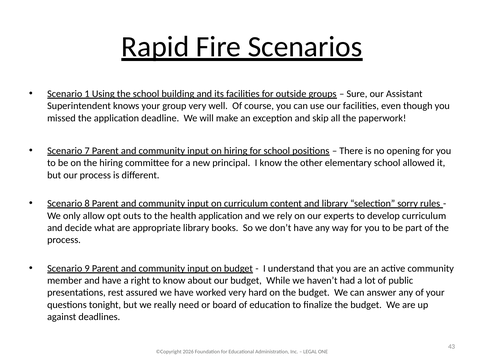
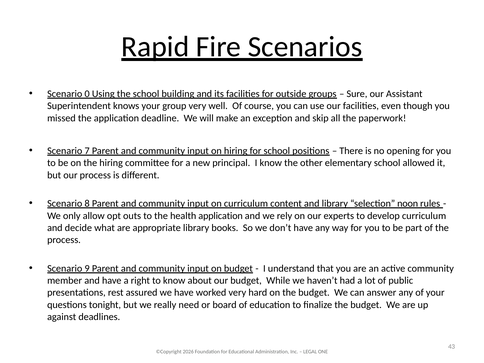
1: 1 -> 0
sorry: sorry -> noon
